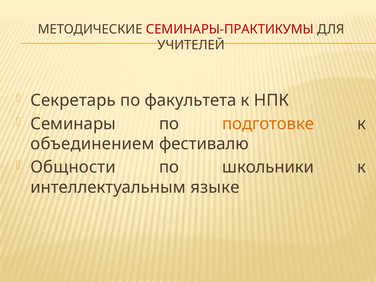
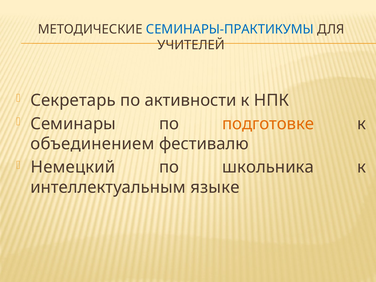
СЕМИНАРЫ-ПРАКТИКУМЫ colour: red -> blue
факультета: факультета -> активности
Общности: Общности -> Немецкий
школьники: школьники -> школьника
